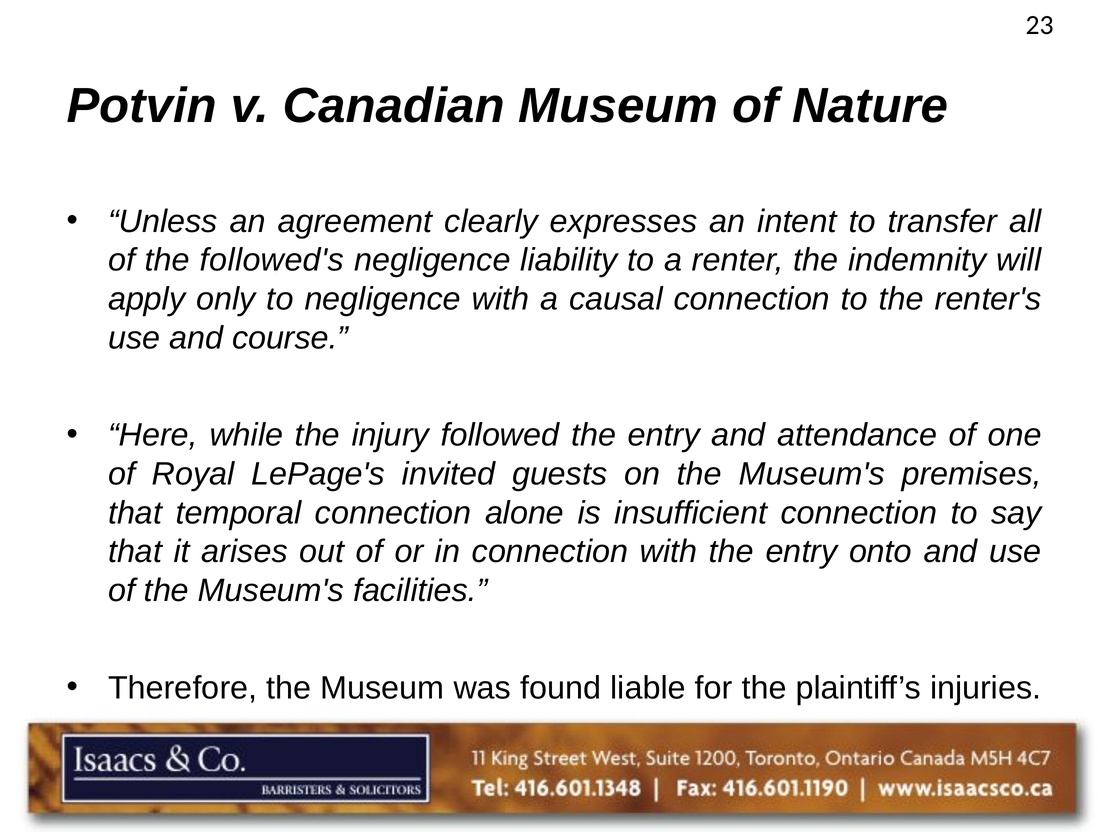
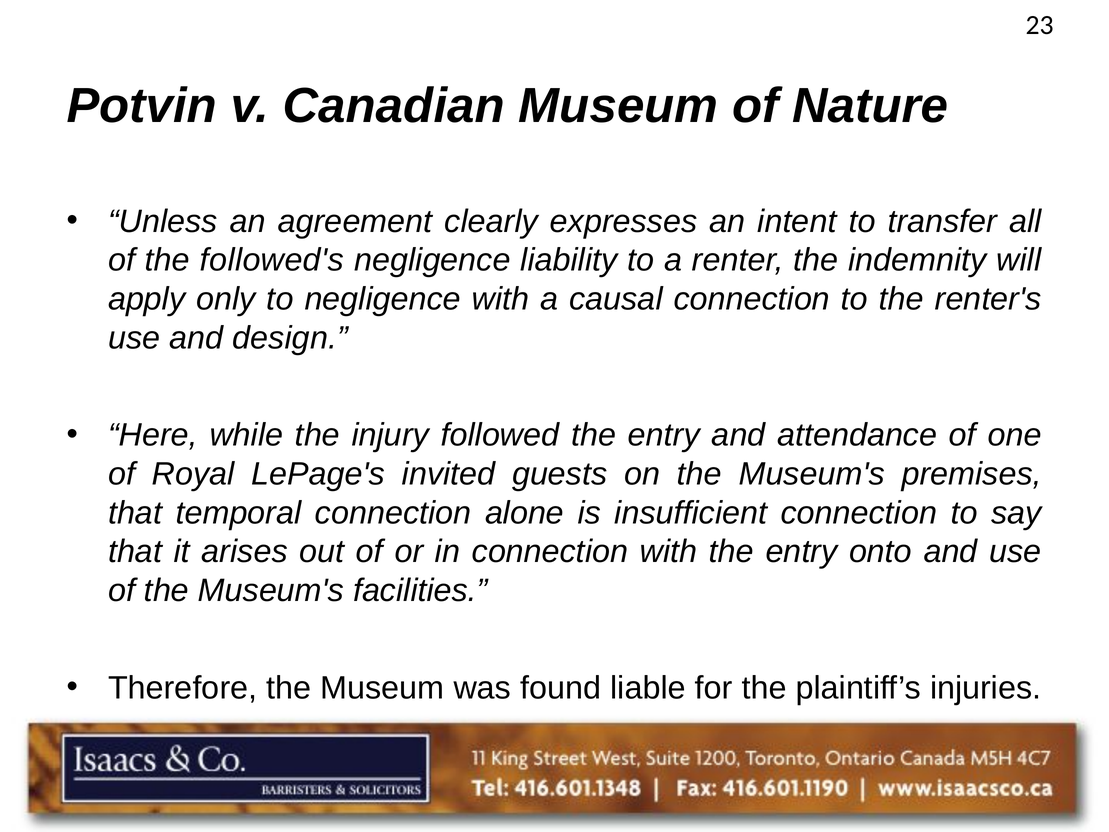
course: course -> design
